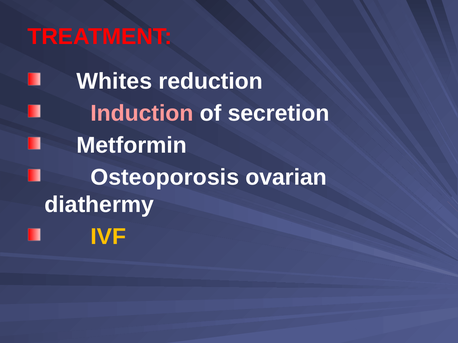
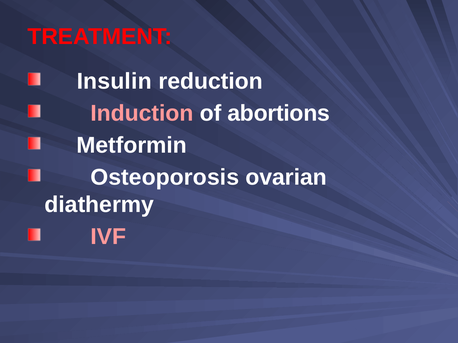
Whites: Whites -> Insulin
secretion: secretion -> abortions
IVF colour: yellow -> pink
